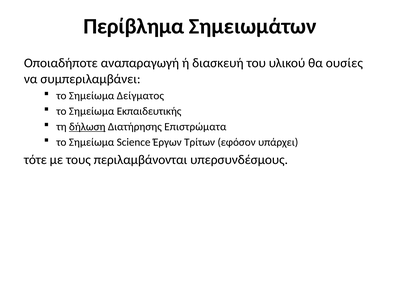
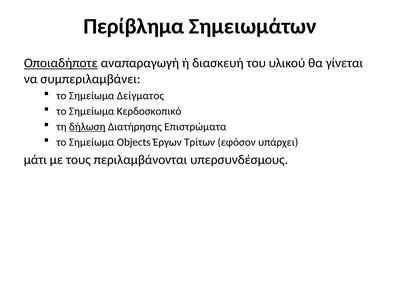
Οποιαδήποτε underline: none -> present
ουσίες: ουσίες -> γίνεται
Εκπαιδευτικής: Εκπαιδευτικής -> Κερδοσκοπικό
Science: Science -> Objects
τότε: τότε -> μάτι
